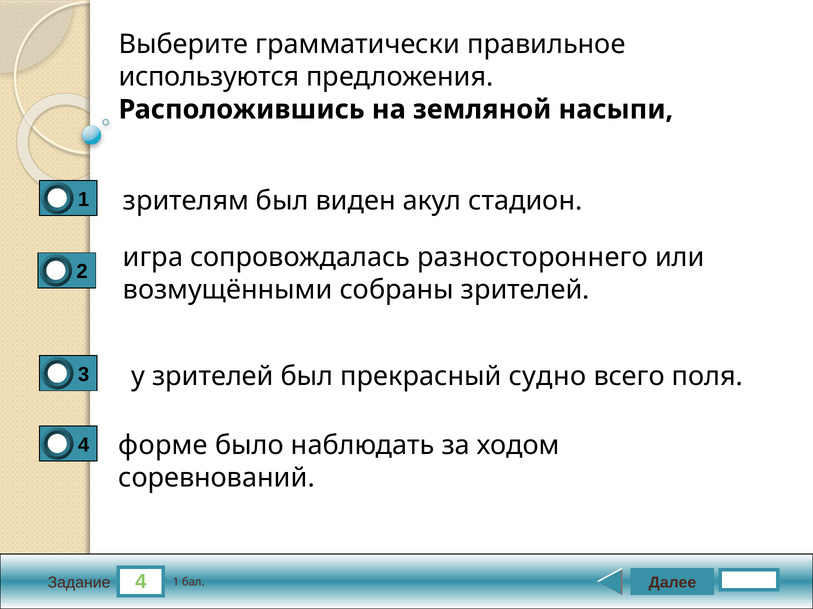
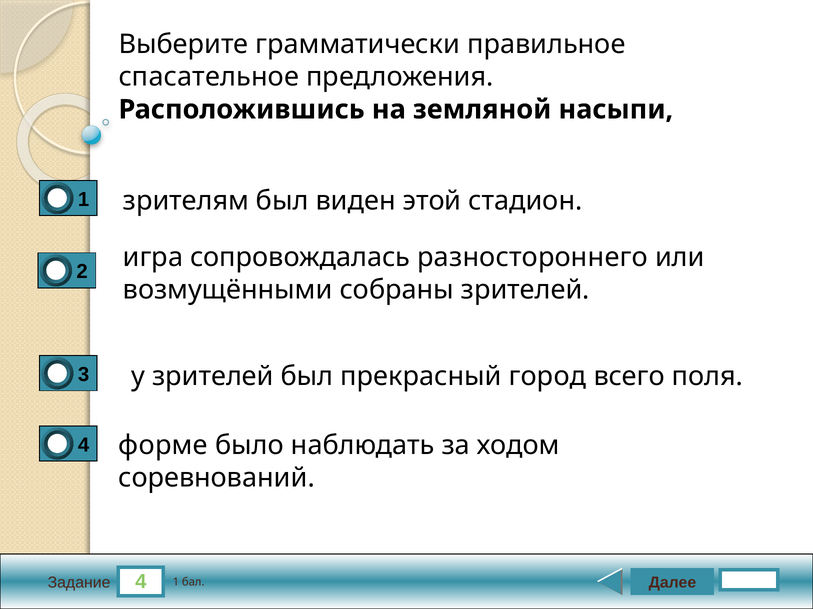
используются: используются -> спасательное
акул: акул -> этой
судно: судно -> город
